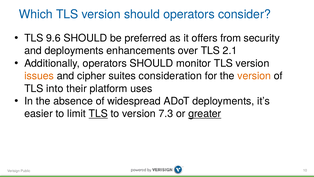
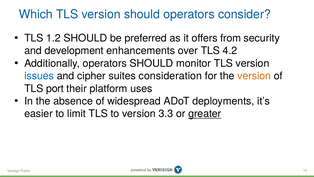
9.6: 9.6 -> 1.2
and deployments: deployments -> development
2.1: 2.1 -> 4.2
issues colour: orange -> blue
into: into -> port
TLS at (98, 113) underline: present -> none
7.3: 7.3 -> 3.3
